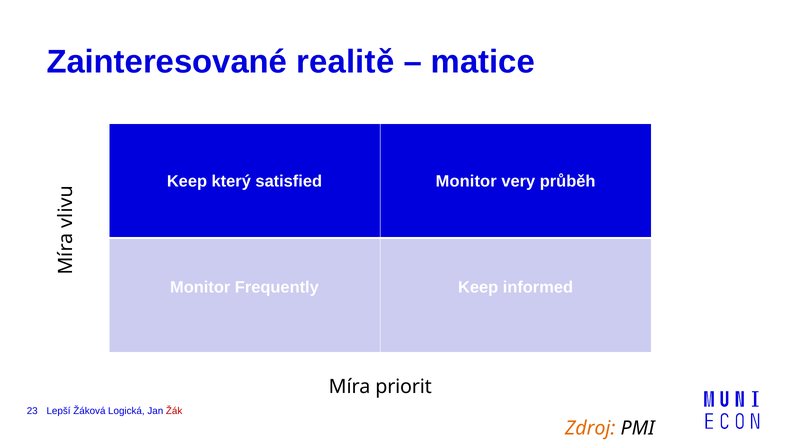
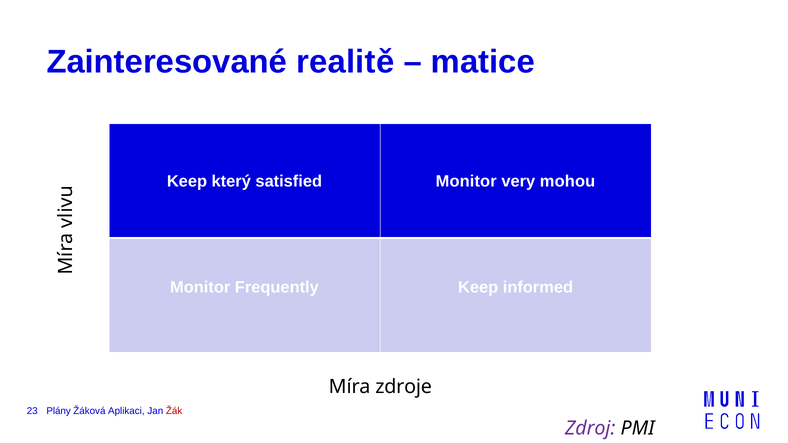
průběh: průběh -> mohou
priorit: priorit -> zdroje
Lepší: Lepší -> Plány
Logická: Logická -> Aplikaci
Zdroj colour: orange -> purple
